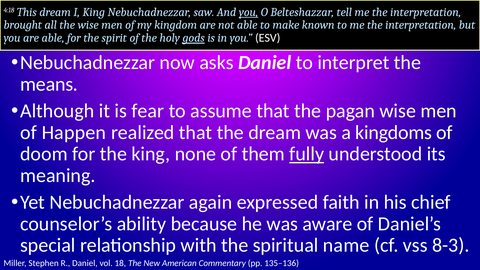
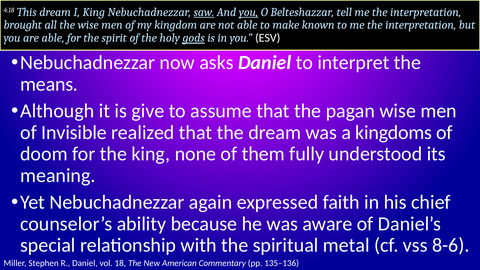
saw underline: none -> present
fear: fear -> give
Happen: Happen -> Invisible
fully underline: present -> none
name: name -> metal
8-3: 8-3 -> 8-6
